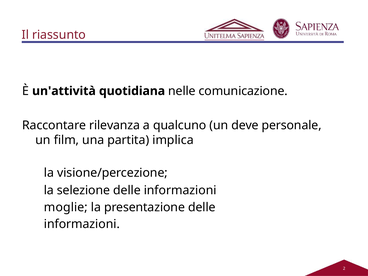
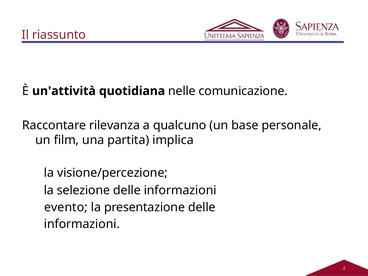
deve: deve -> base
moglie: moglie -> evento
